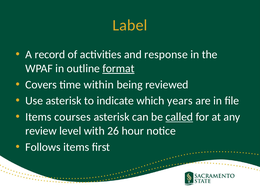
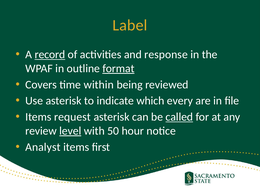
record underline: none -> present
years: years -> every
courses: courses -> request
level underline: none -> present
26: 26 -> 50
Follows: Follows -> Analyst
